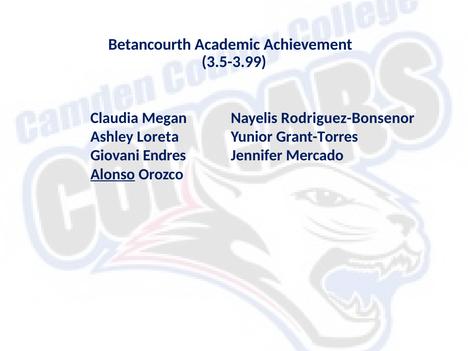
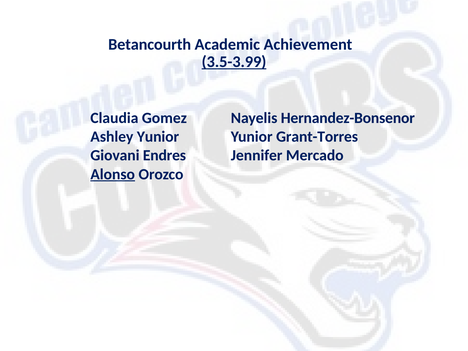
3.5-3.99 underline: none -> present
Megan: Megan -> Gomez
Rodriguez-Bonsenor: Rodriguez-Bonsenor -> Hernandez-Bonsenor
Ashley Loreta: Loreta -> Yunior
